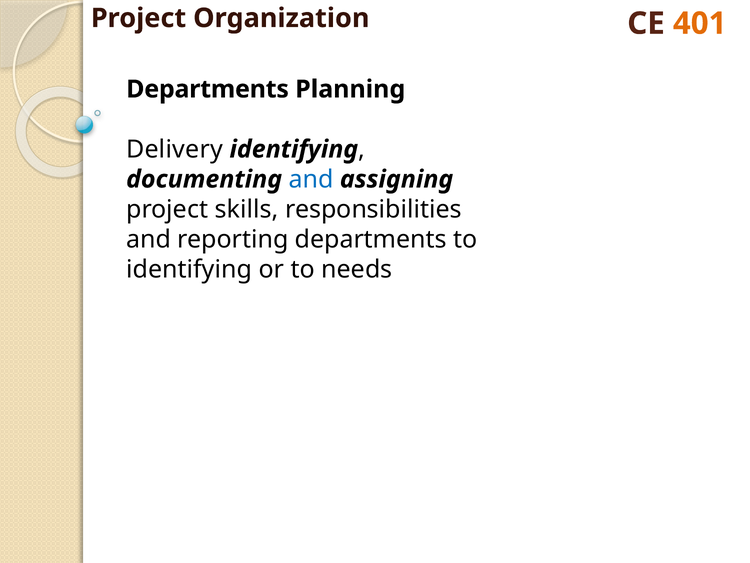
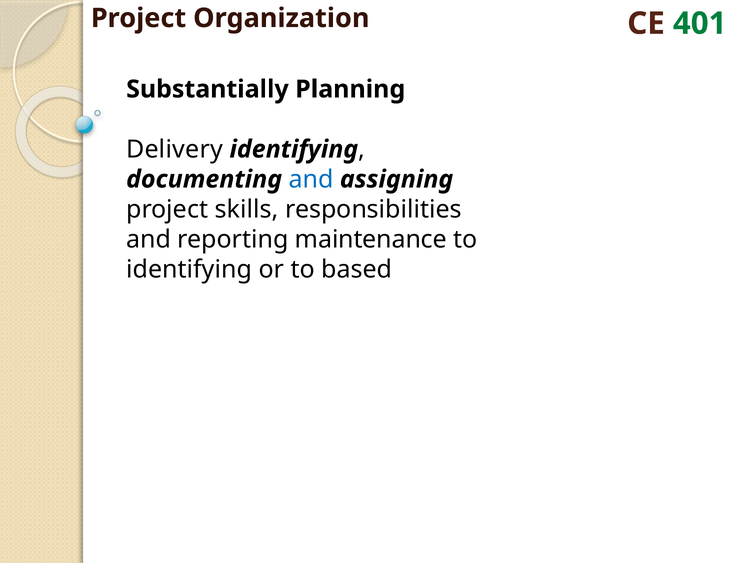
401 colour: orange -> green
Departments at (208, 89): Departments -> Substantially
reporting departments: departments -> maintenance
needs: needs -> based
